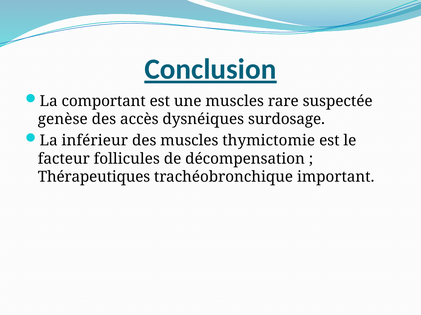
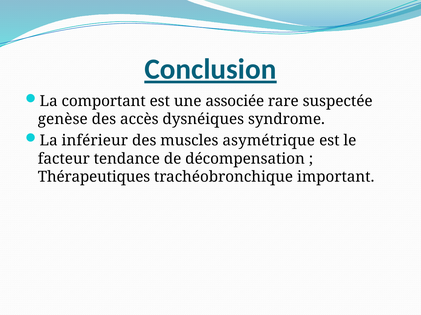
une muscles: muscles -> associée
surdosage: surdosage -> syndrome
thymictomie: thymictomie -> asymétrique
follicules: follicules -> tendance
